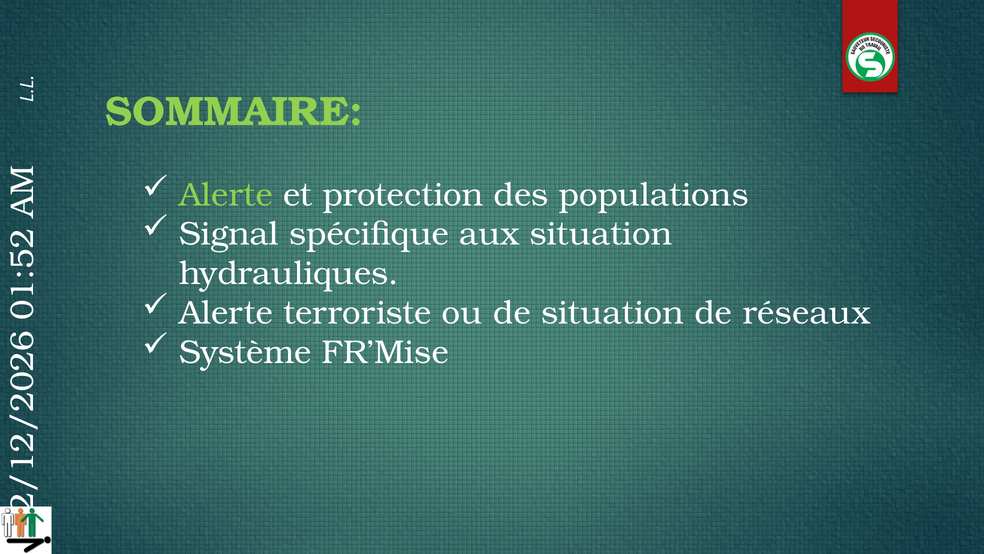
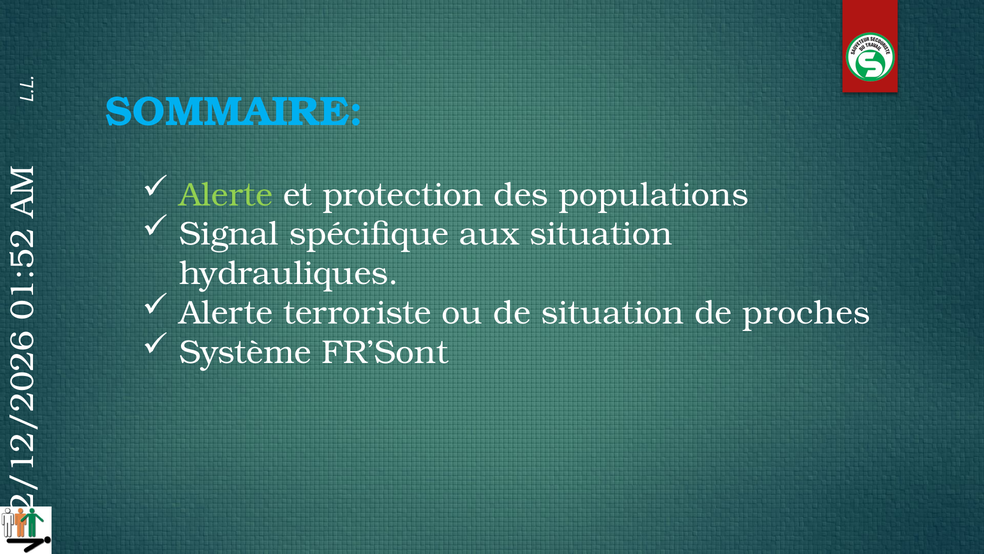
SOMMAIRE colour: light green -> light blue
réseaux: réseaux -> proches
FR’Mise: FR’Mise -> FR’Sont
